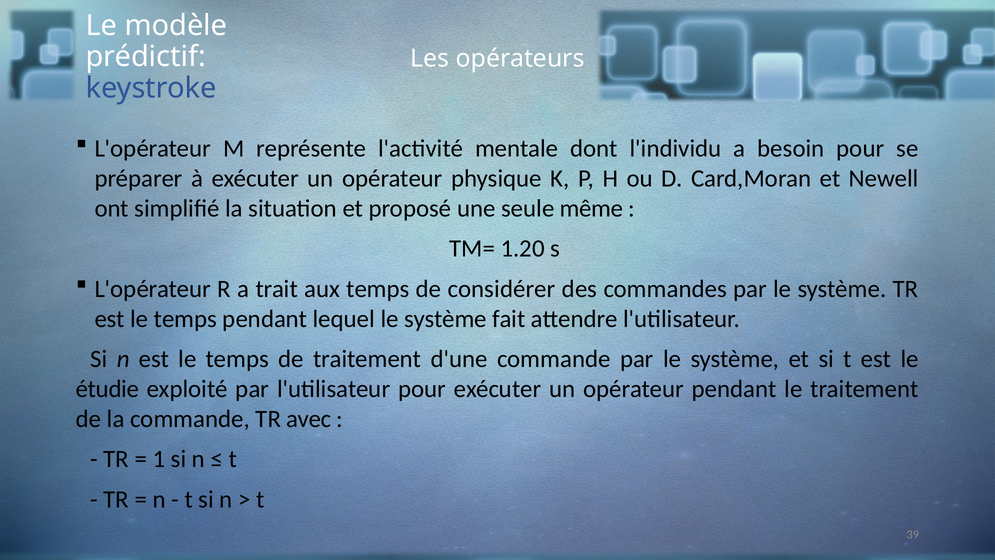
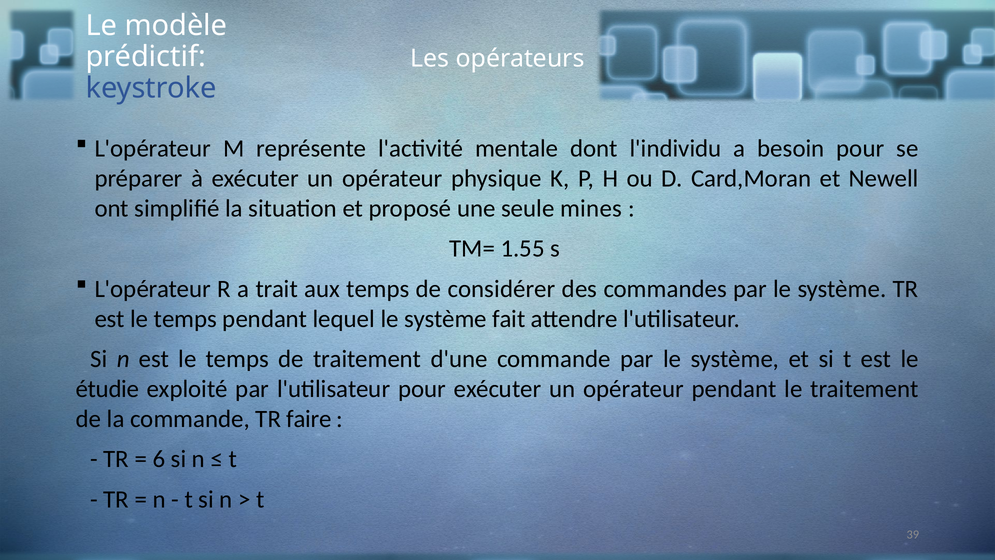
même: même -> mines
1.20: 1.20 -> 1.55
avec: avec -> faire
1: 1 -> 6
